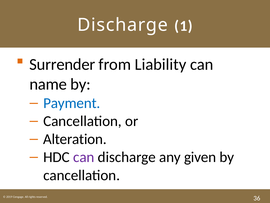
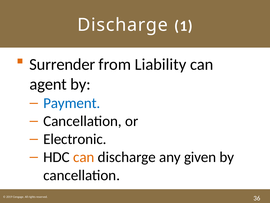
name: name -> agent
Alteration: Alteration -> Electronic
can at (84, 157) colour: purple -> orange
